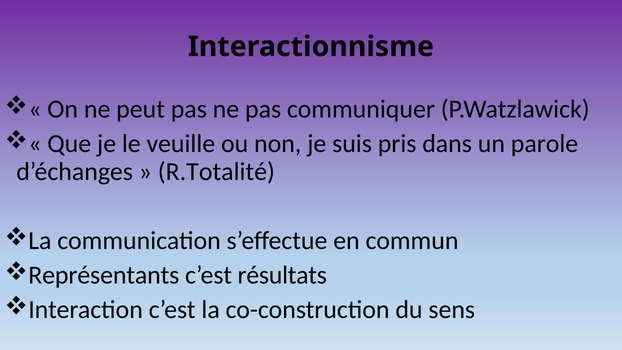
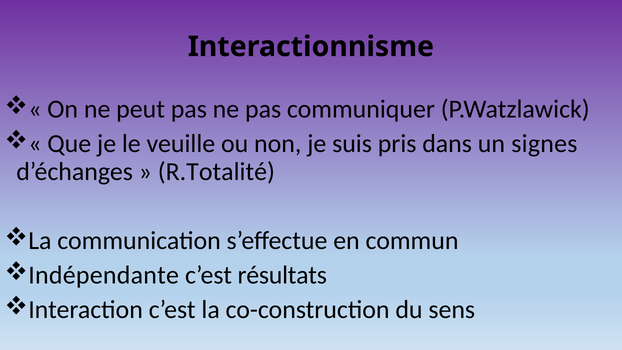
parole: parole -> signes
Représentants: Représentants -> Indépendante
